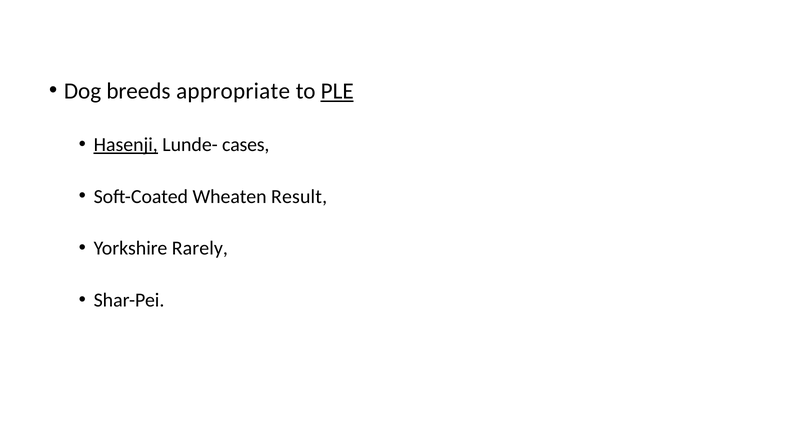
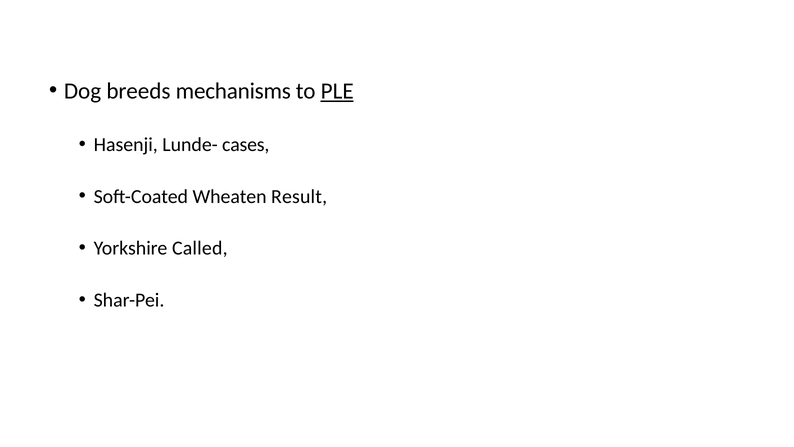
appropriate: appropriate -> mechanisms
Hasenji underline: present -> none
Rarely: Rarely -> Called
